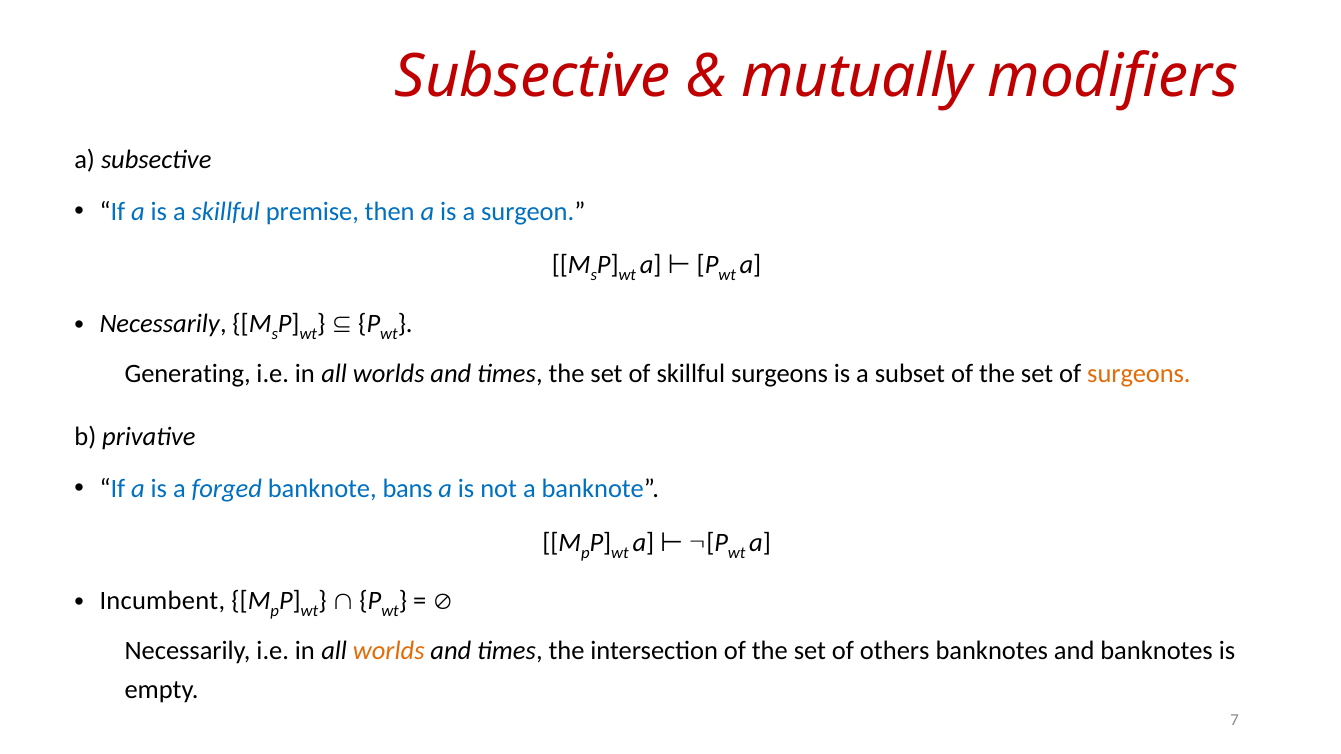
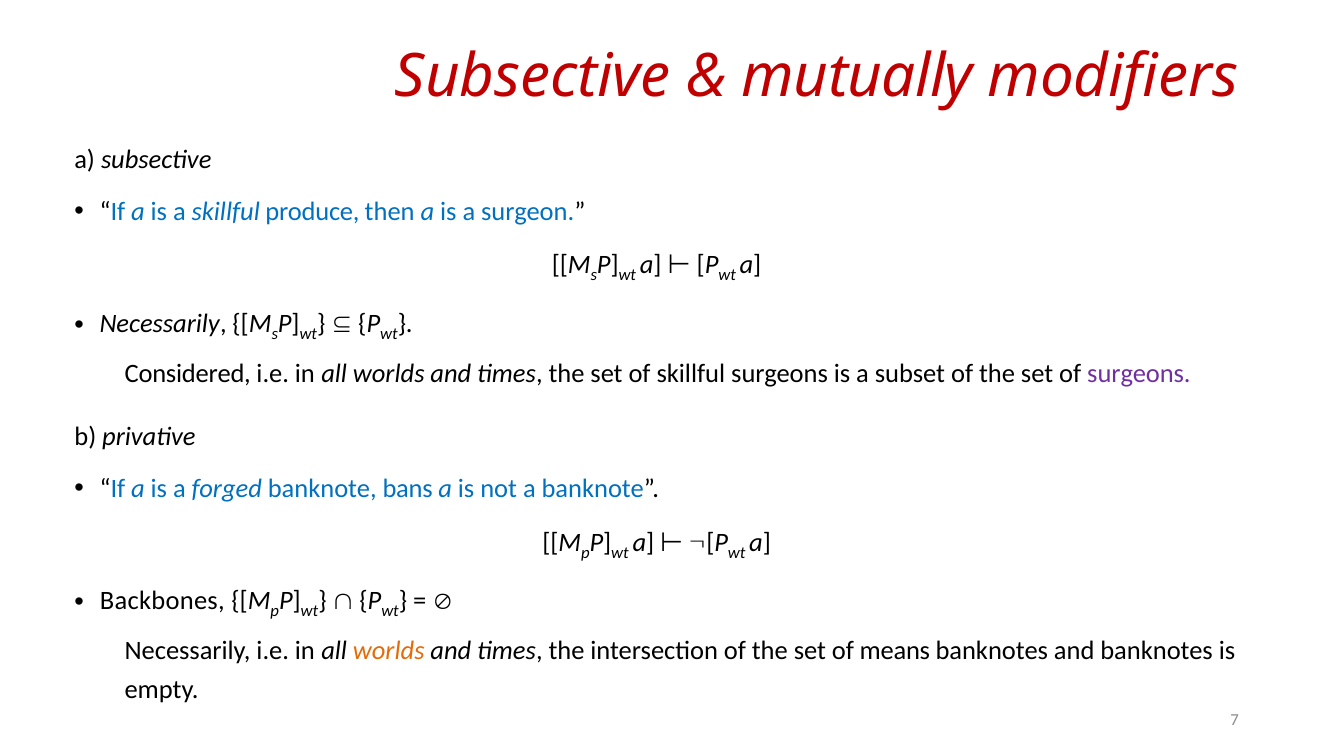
premise: premise -> produce
Generating: Generating -> Considered
surgeons at (1139, 374) colour: orange -> purple
Incumbent: Incumbent -> Backbones
others: others -> means
